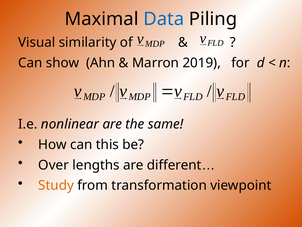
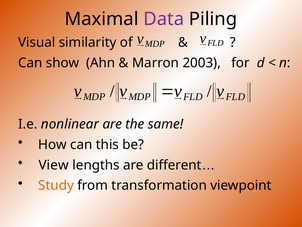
Data colour: blue -> purple
2019: 2019 -> 2003
Over: Over -> View
